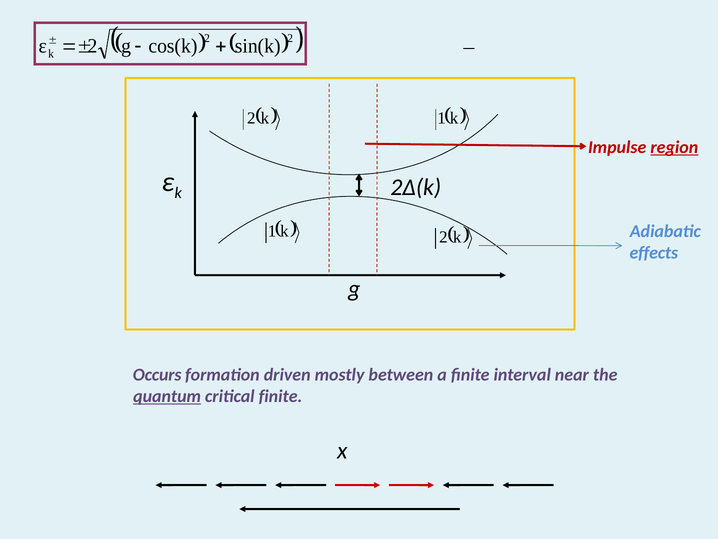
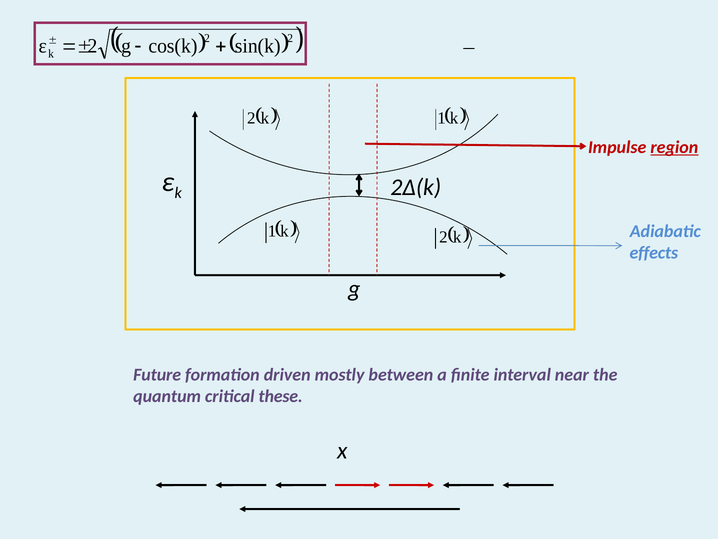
Occurs: Occurs -> Future
quantum underline: present -> none
critical finite: finite -> these
